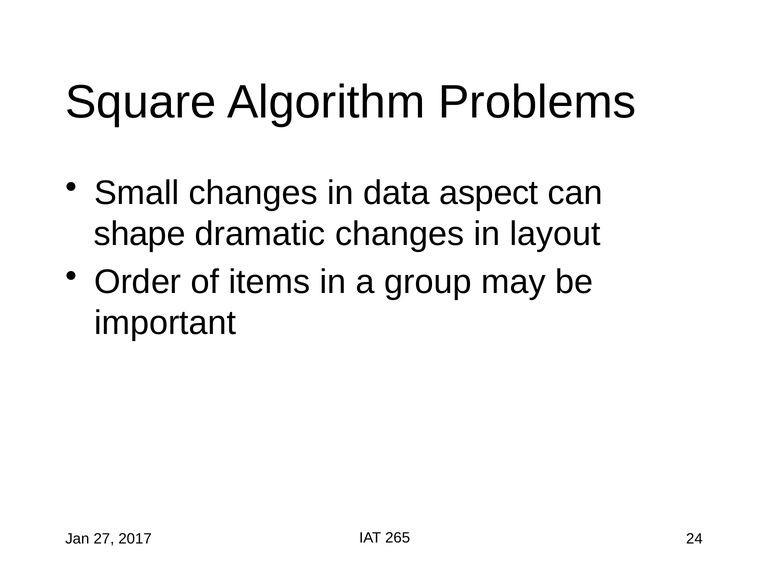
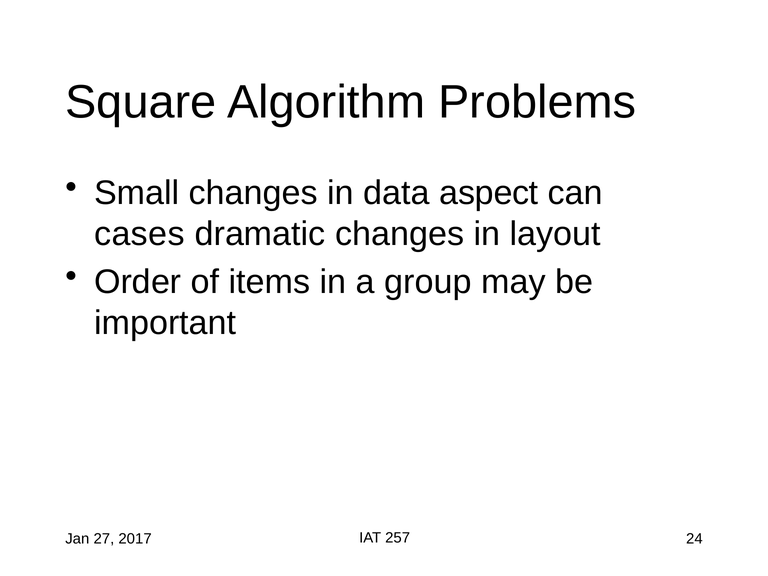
shape: shape -> cases
265: 265 -> 257
